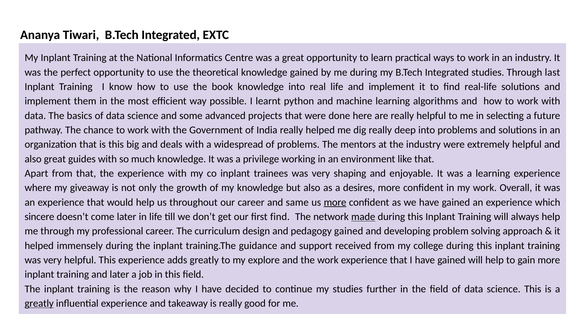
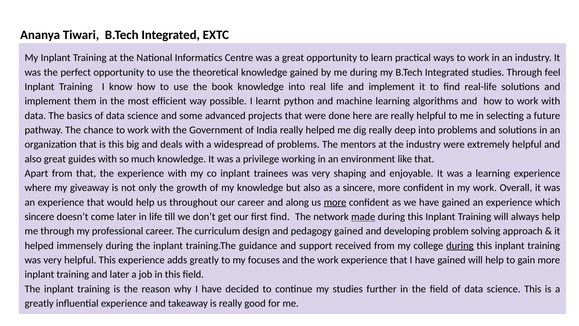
last: last -> feel
a desires: desires -> sincere
same: same -> along
during at (460, 245) underline: none -> present
explore: explore -> focuses
greatly at (39, 303) underline: present -> none
